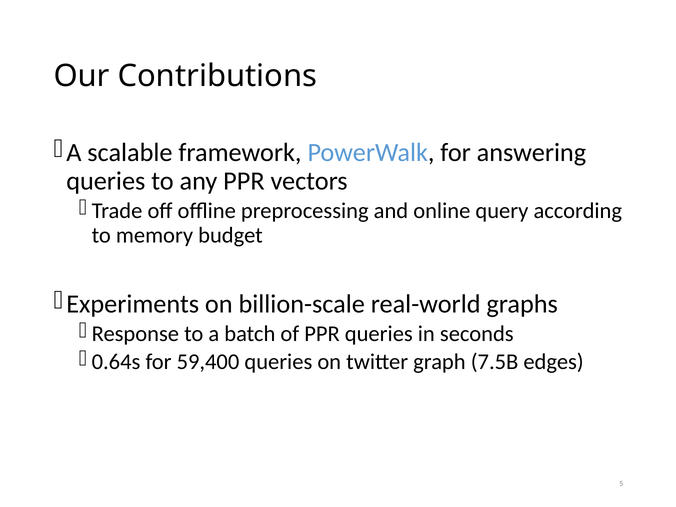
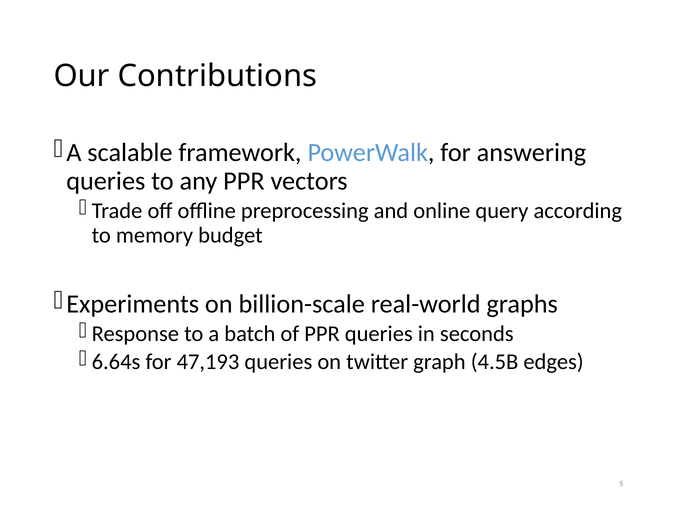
0.64s: 0.64s -> 6.64s
59,400: 59,400 -> 47,193
7.5B: 7.5B -> 4.5B
